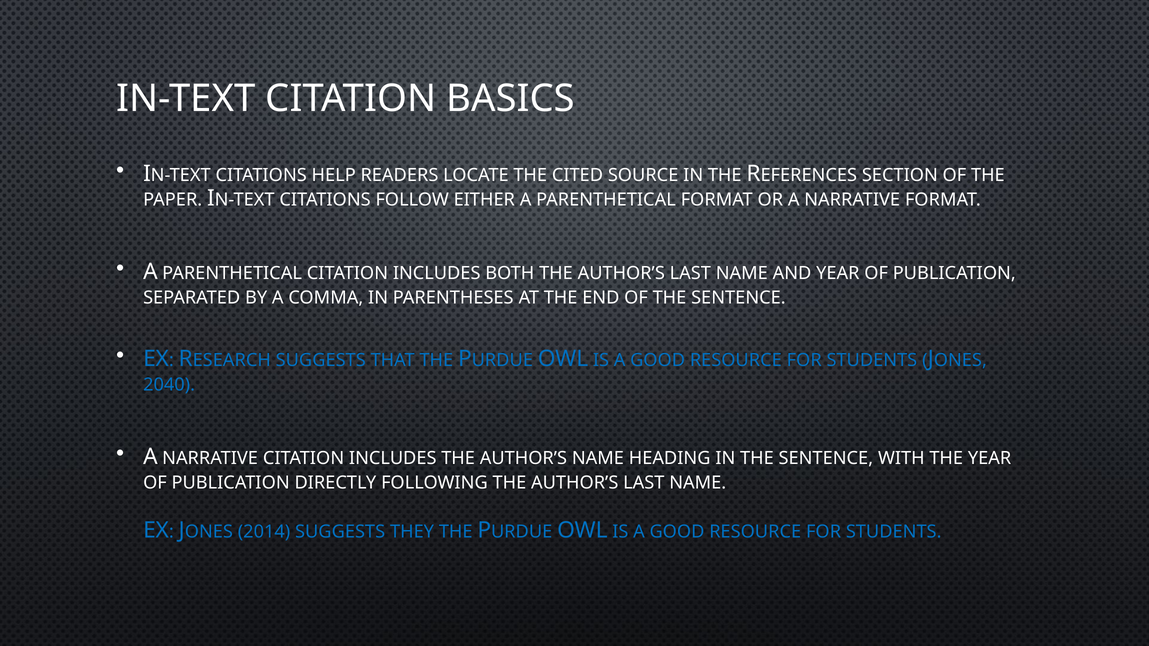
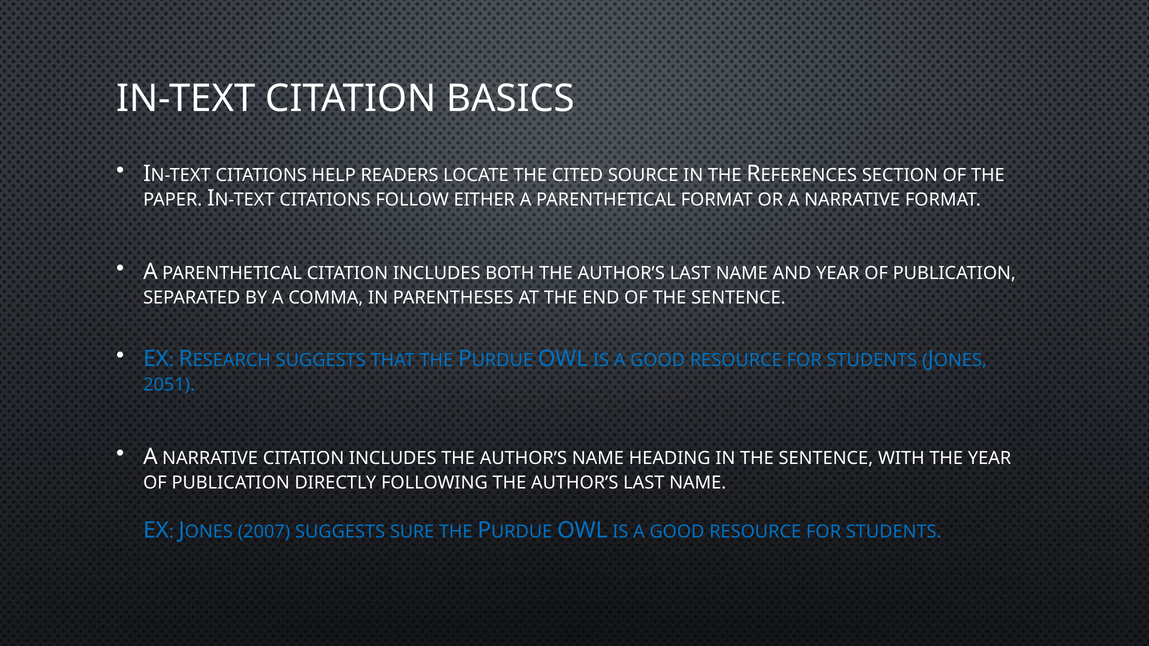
2040: 2040 -> 2051
2014: 2014 -> 2007
THEY: THEY -> SURE
